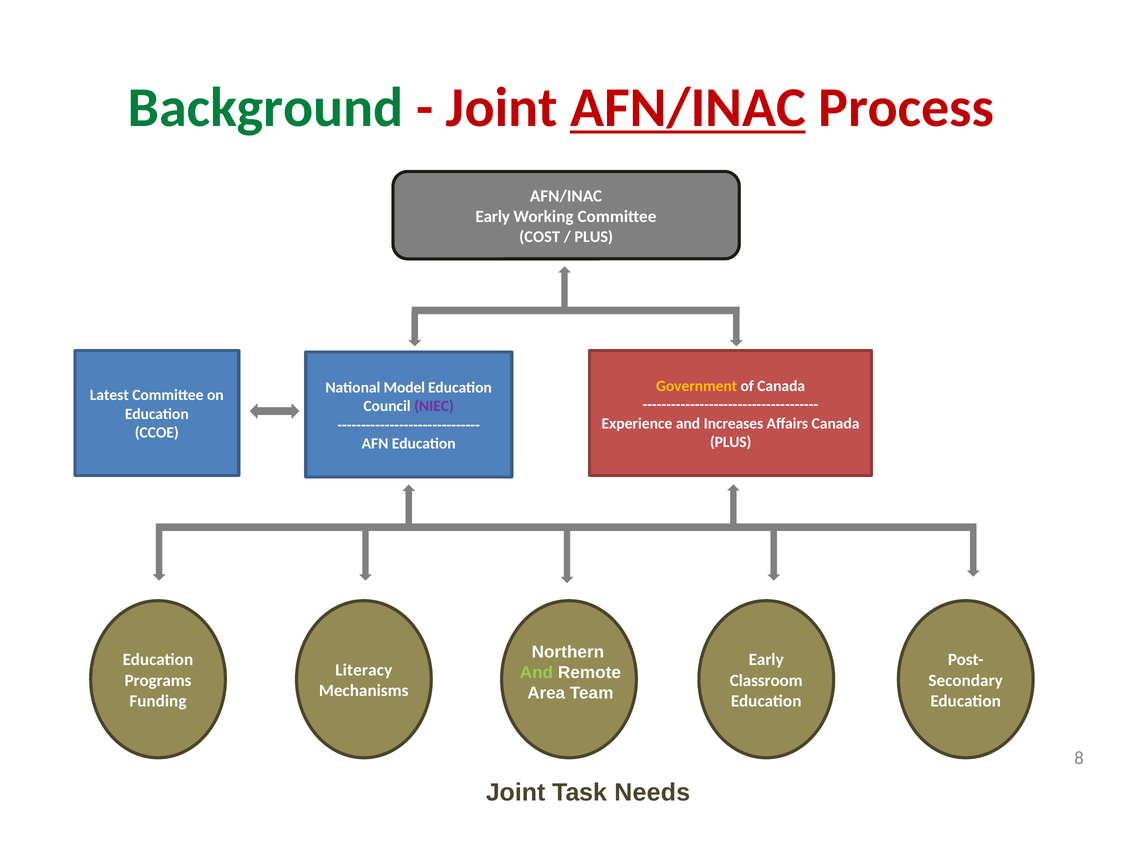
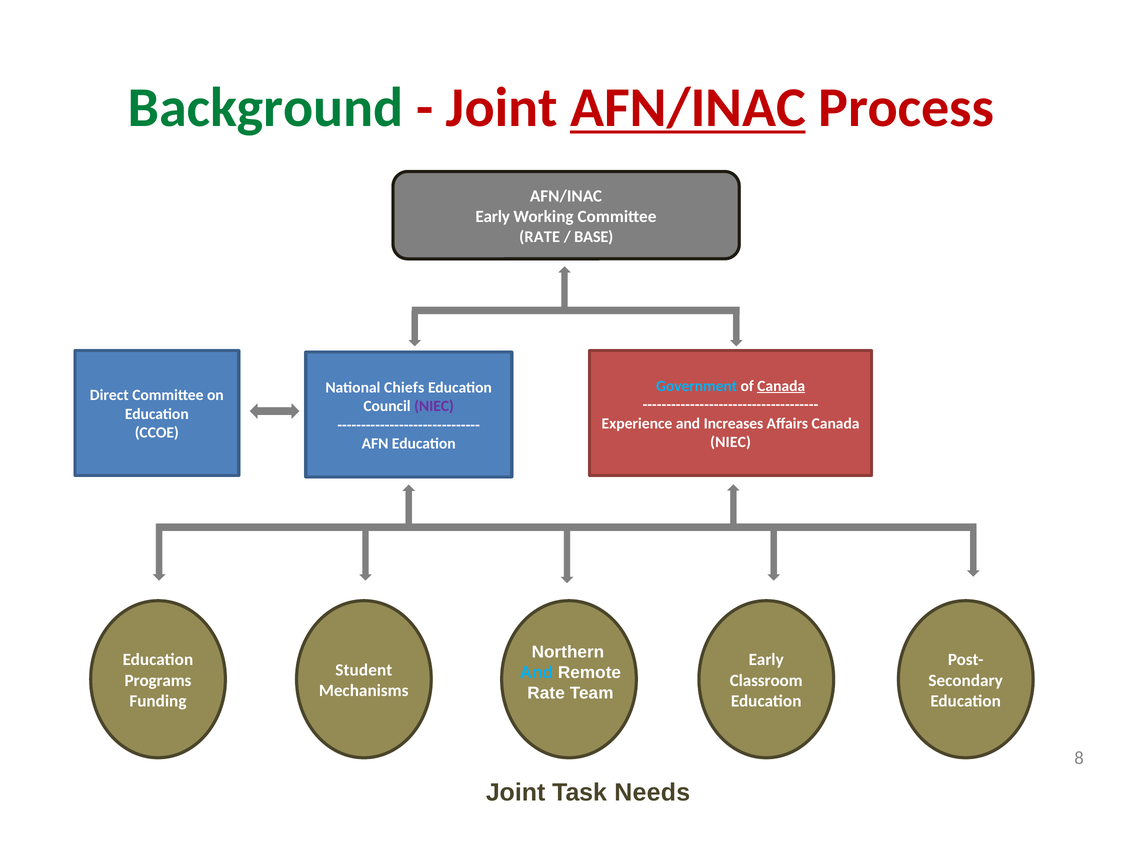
COST at (540, 237): COST -> RATE
PLUS at (594, 237): PLUS -> BASE
Government colour: yellow -> light blue
Canada at (781, 386) underline: none -> present
Model: Model -> Chiefs
Latest: Latest -> Direct
PLUS at (731, 442): PLUS -> NIEC
Literacy: Literacy -> Student
And at (536, 673) colour: light green -> light blue
Area at (546, 693): Area -> Rate
